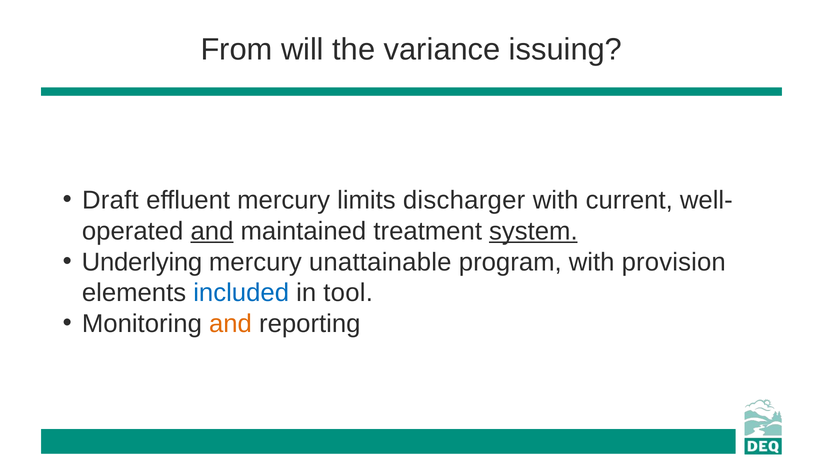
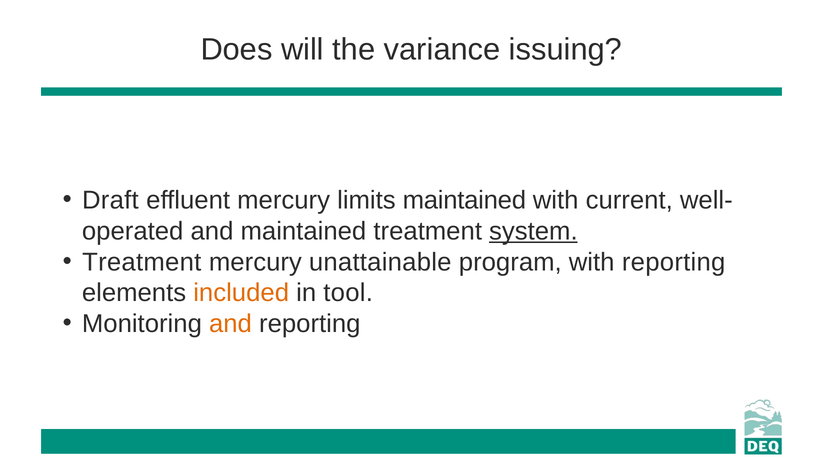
From: From -> Does
limits discharger: discharger -> maintained
and at (212, 231) underline: present -> none
Underlying at (142, 262): Underlying -> Treatment
with provision: provision -> reporting
included colour: blue -> orange
